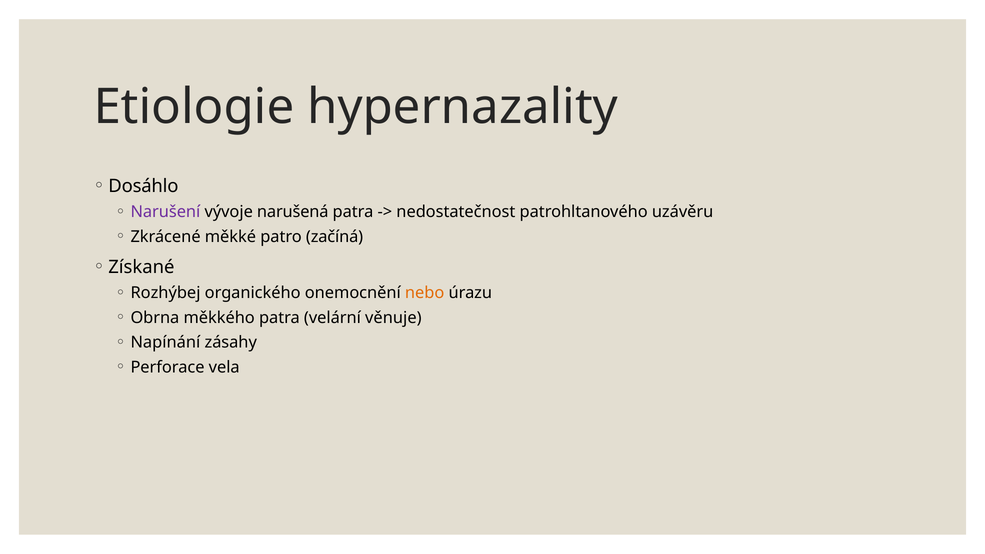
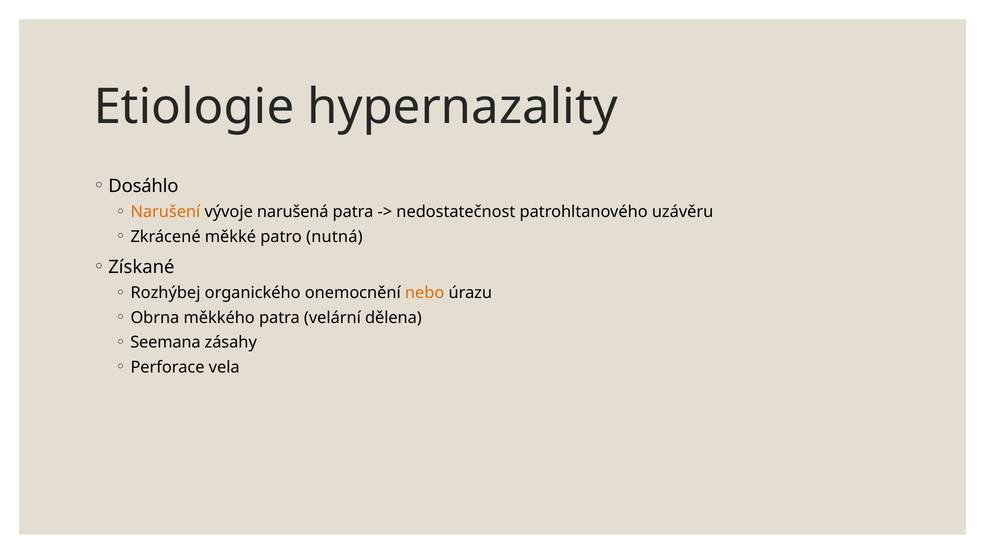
Narušení colour: purple -> orange
začíná: začíná -> nutná
věnuje: věnuje -> dělena
Napínání: Napínání -> Seemana
